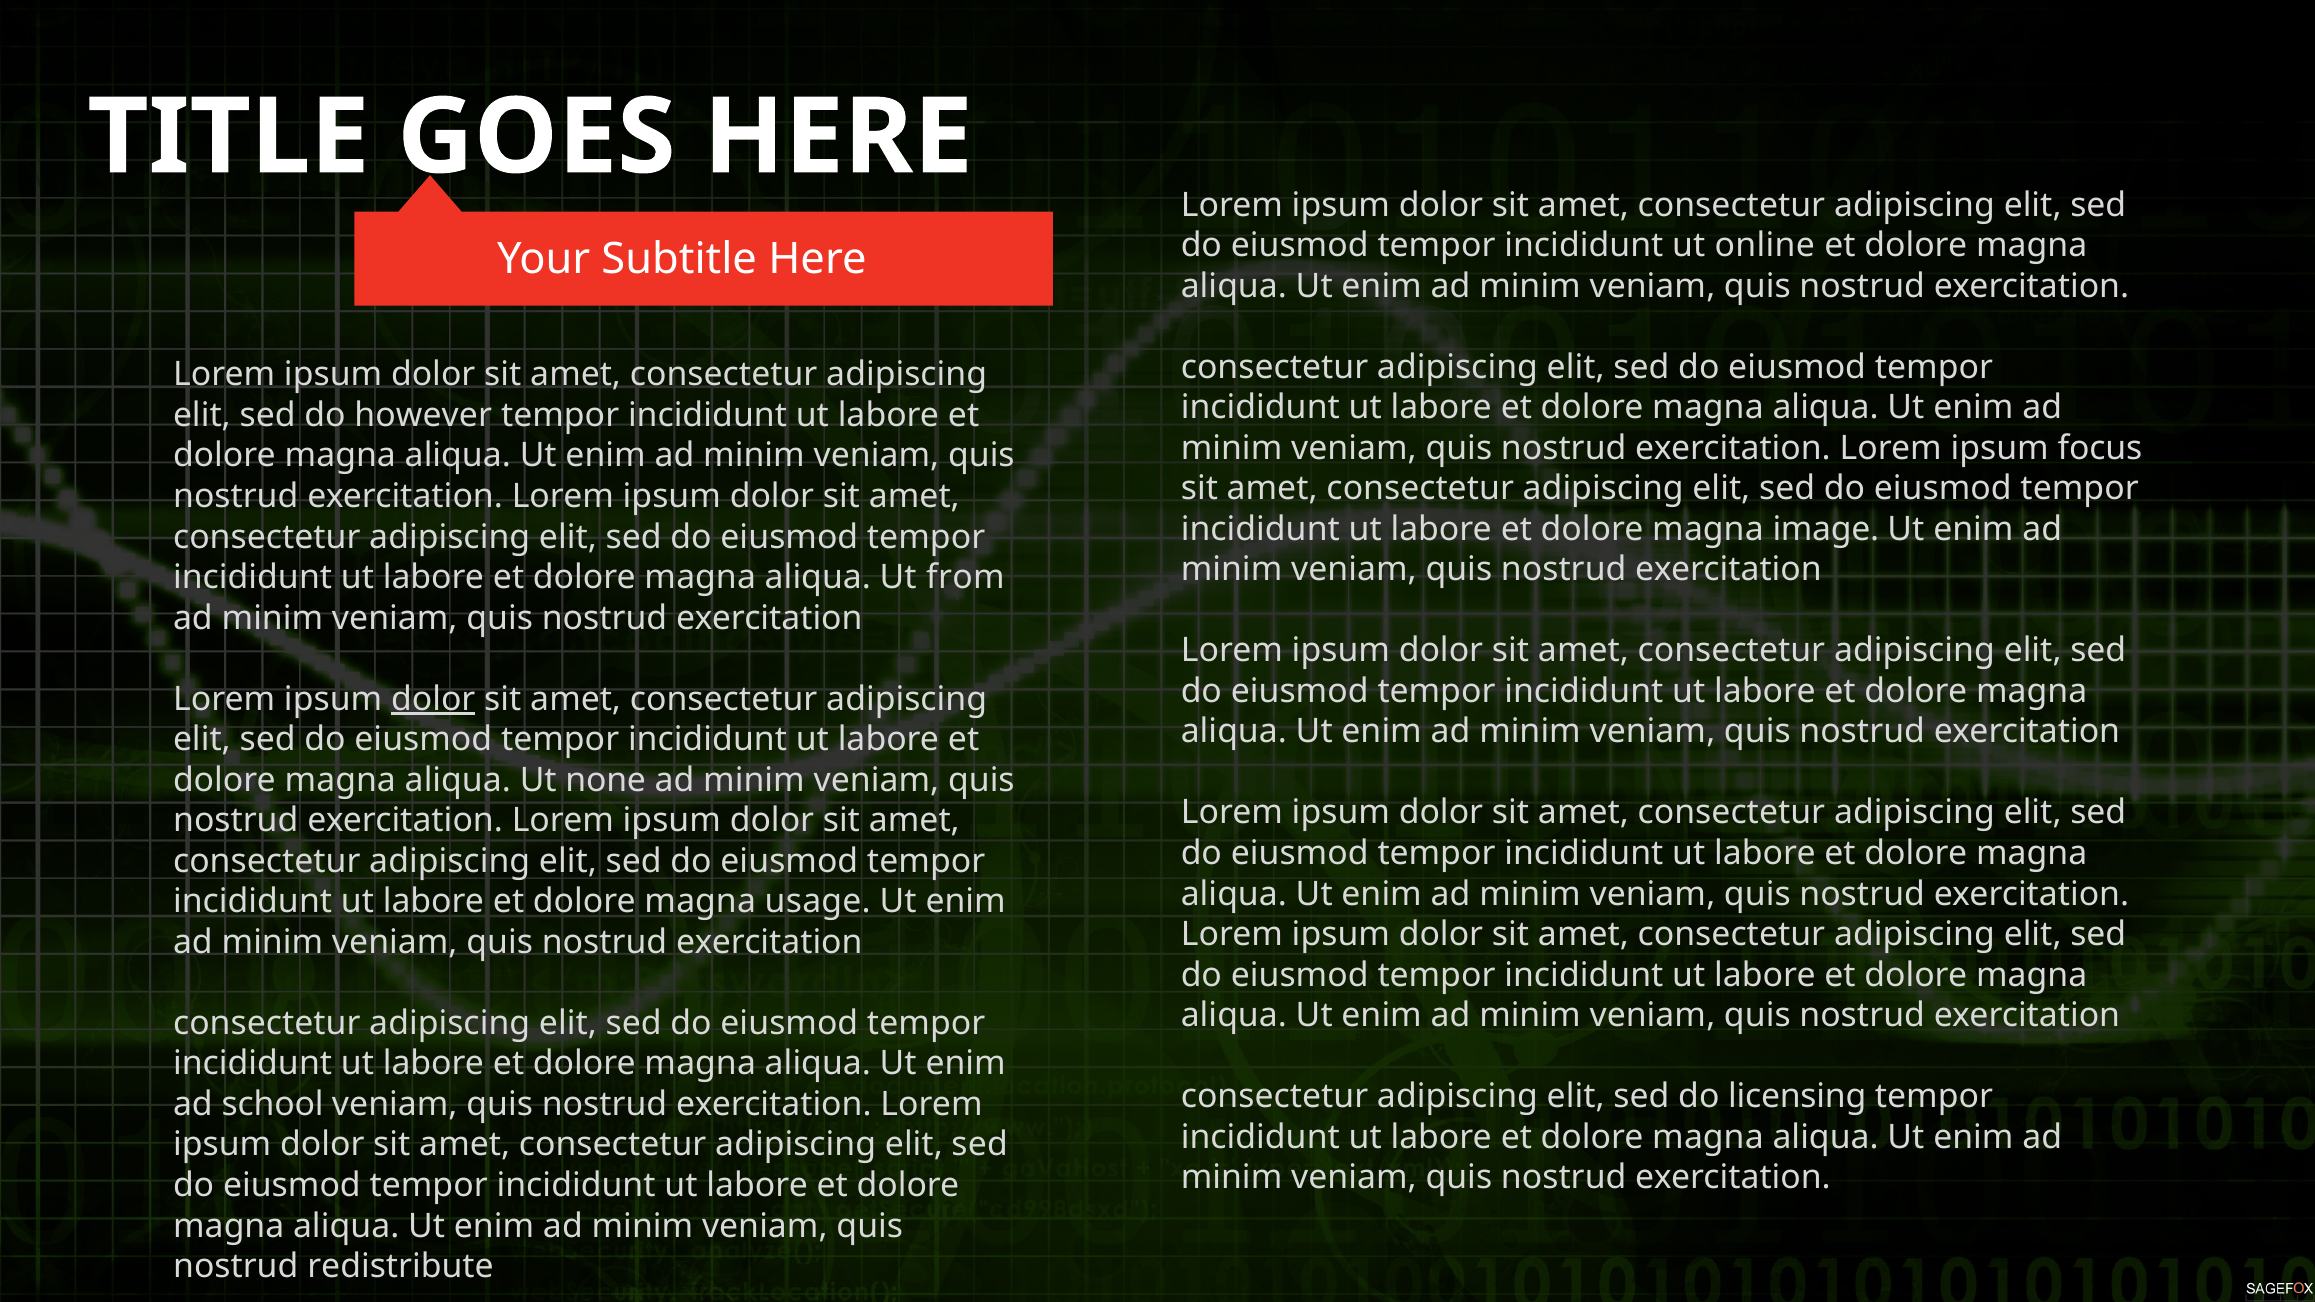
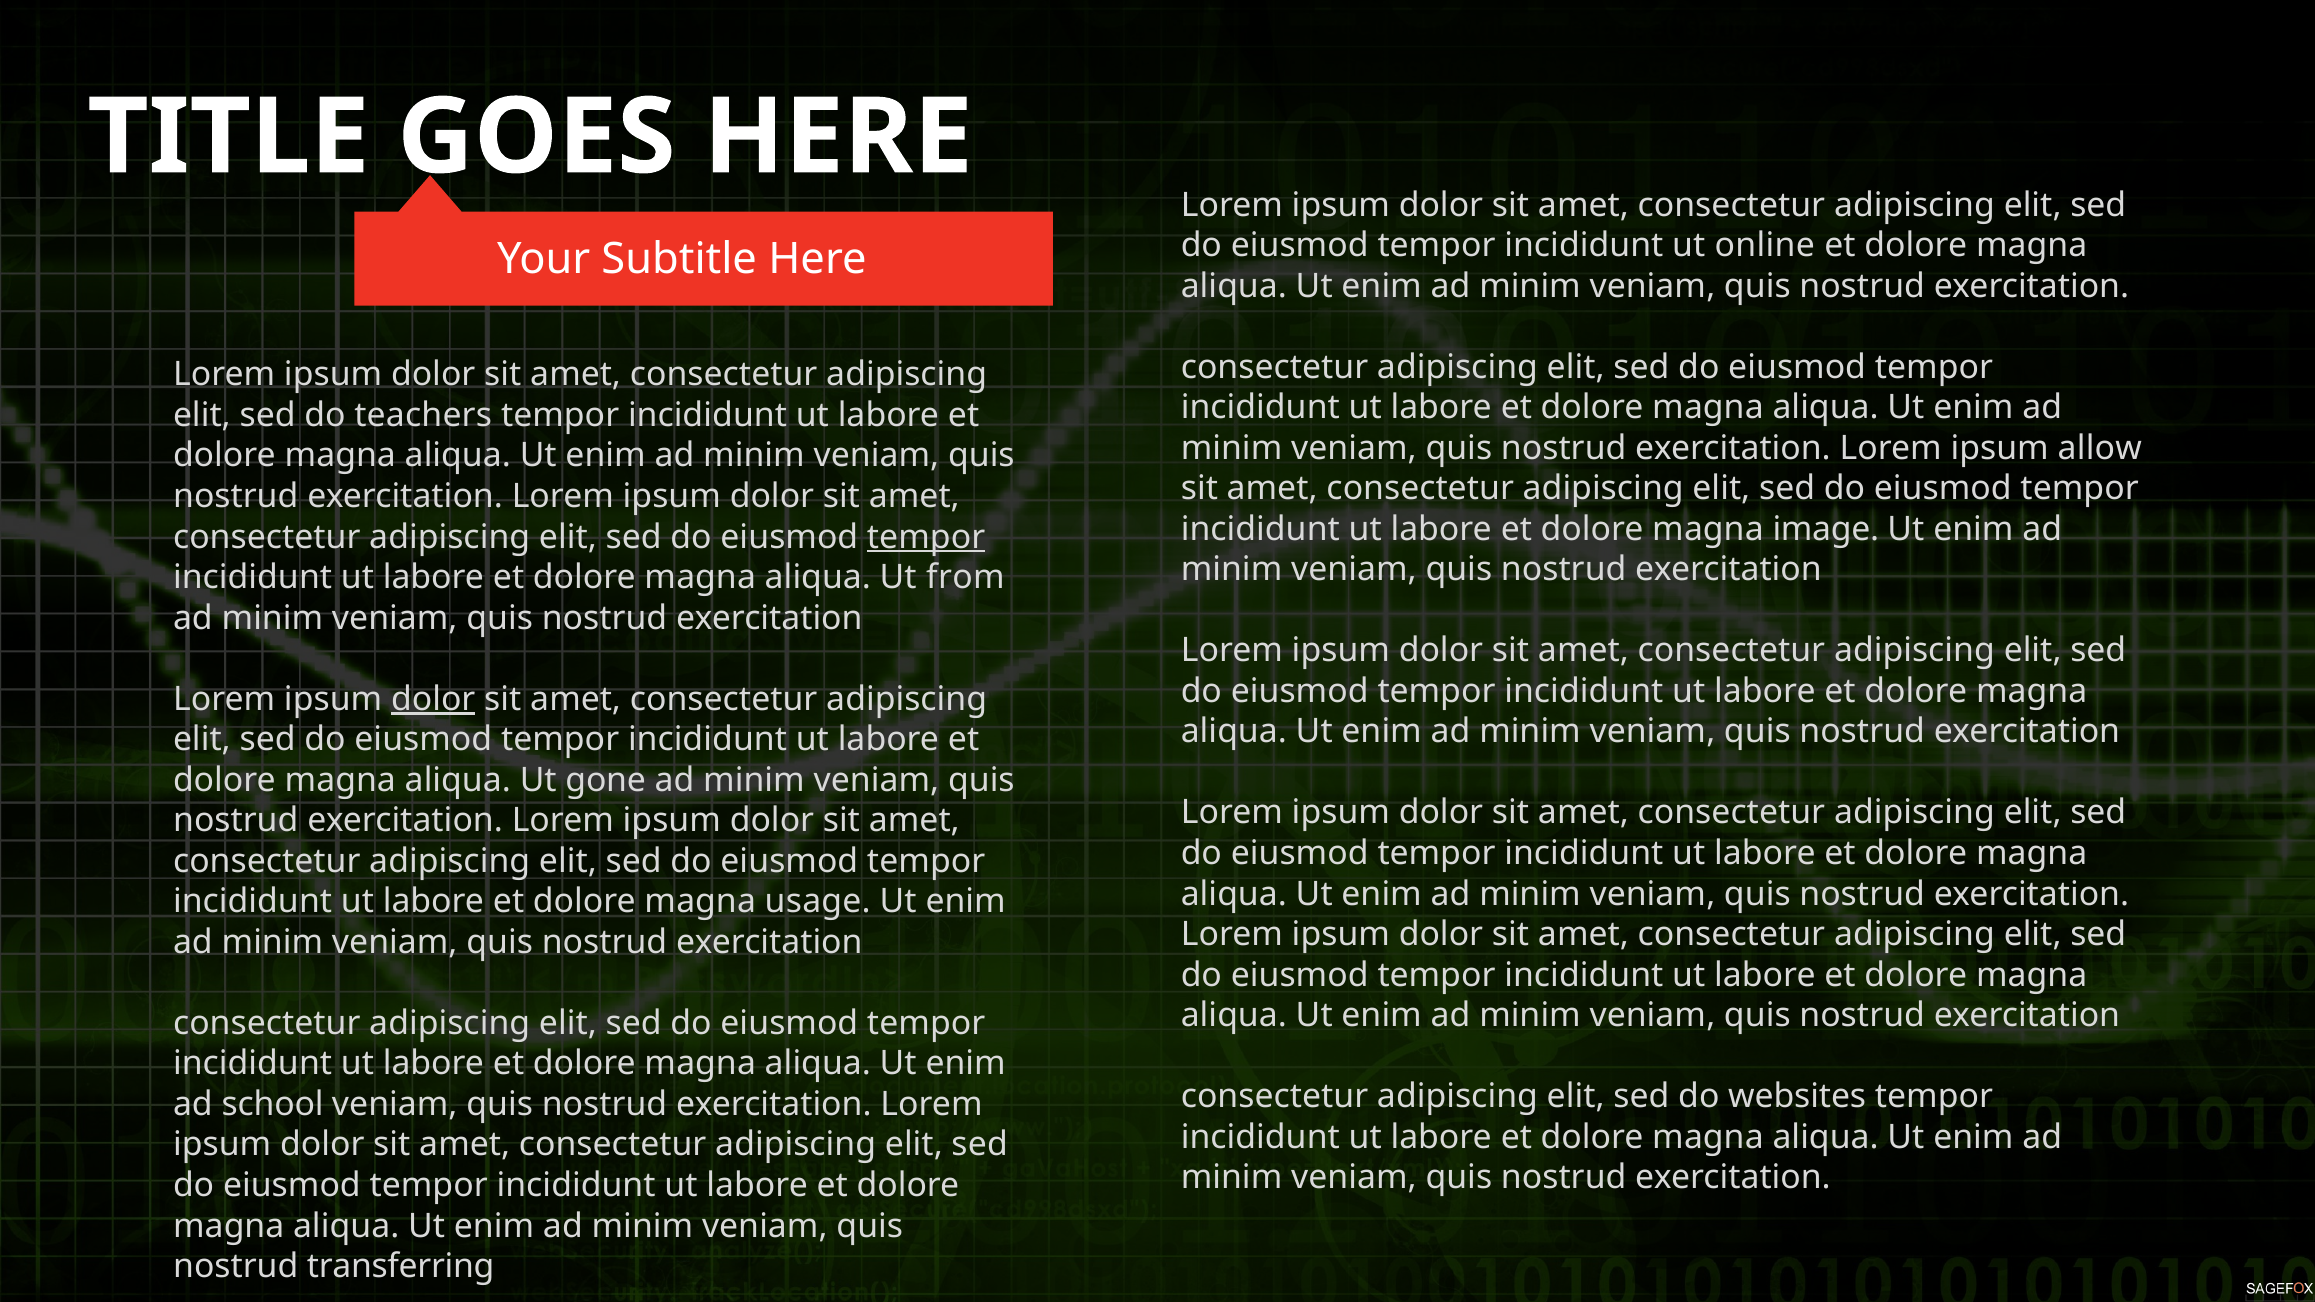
however: however -> teachers
focus: focus -> allow
tempor at (926, 537) underline: none -> present
none: none -> gone
licensing: licensing -> websites
redistribute: redistribute -> transferring
